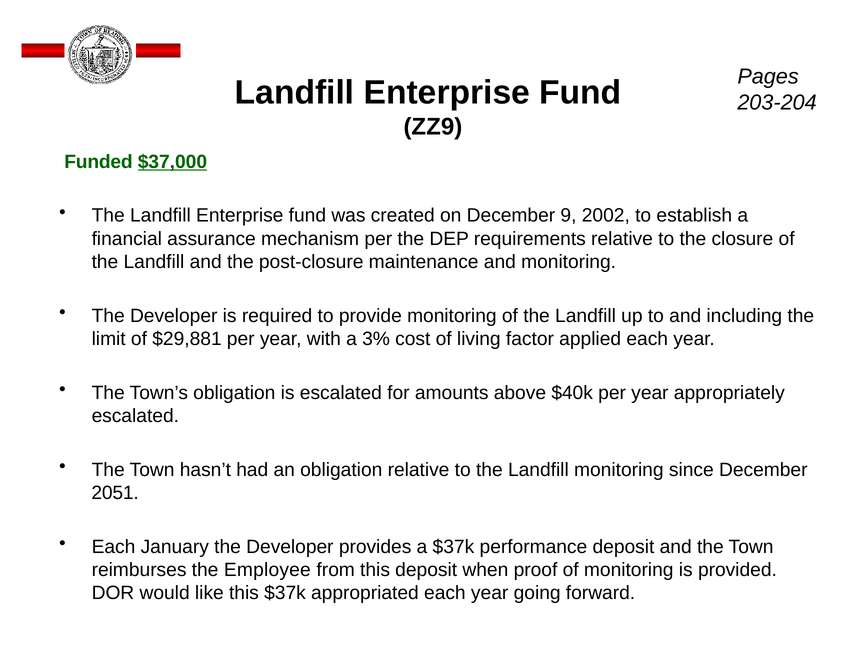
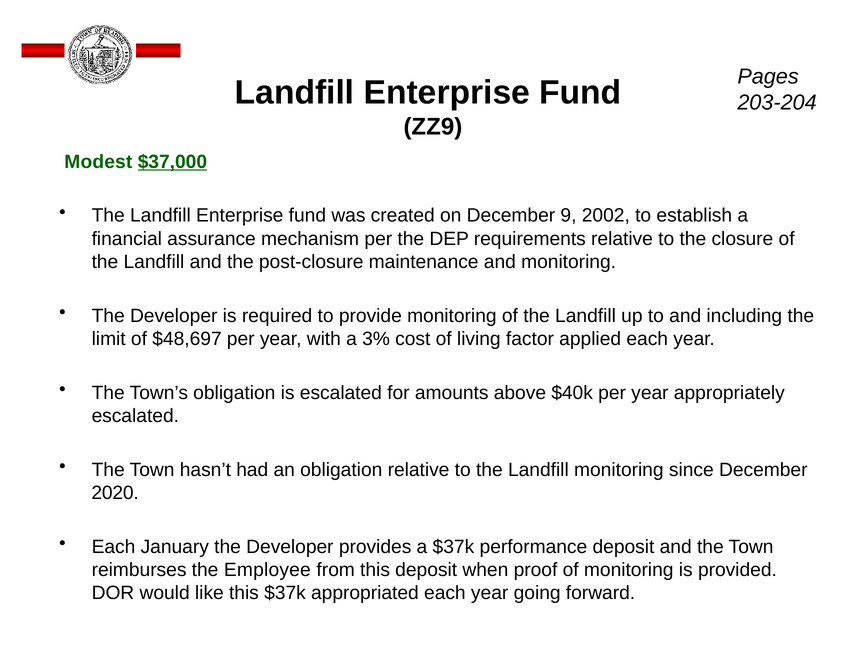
Funded: Funded -> Modest
$29,881: $29,881 -> $48,697
2051: 2051 -> 2020
